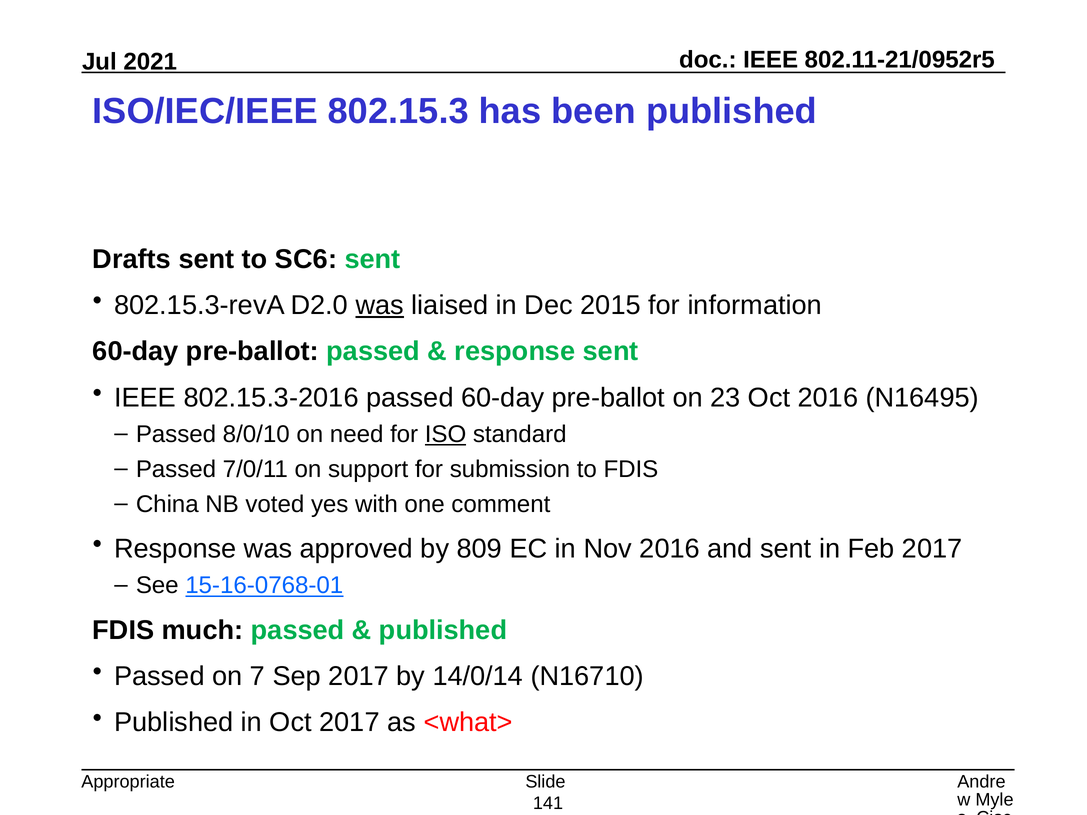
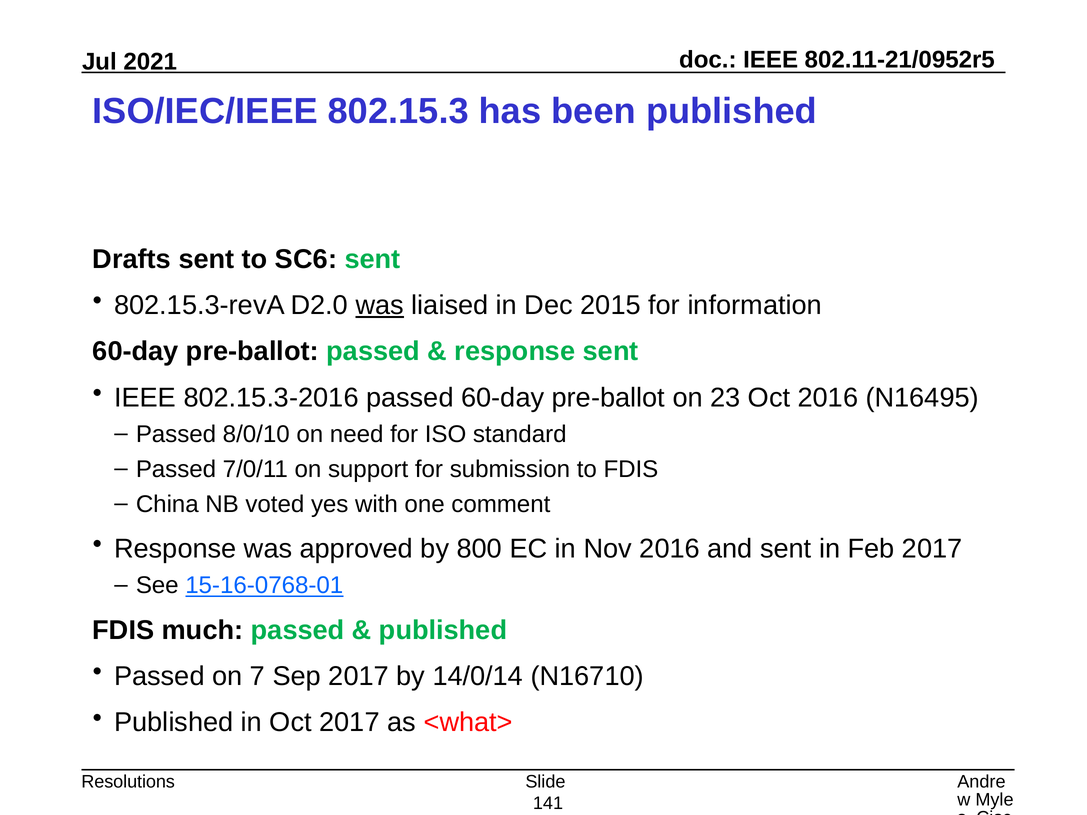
ISO underline: present -> none
809: 809 -> 800
Appropriate: Appropriate -> Resolutions
